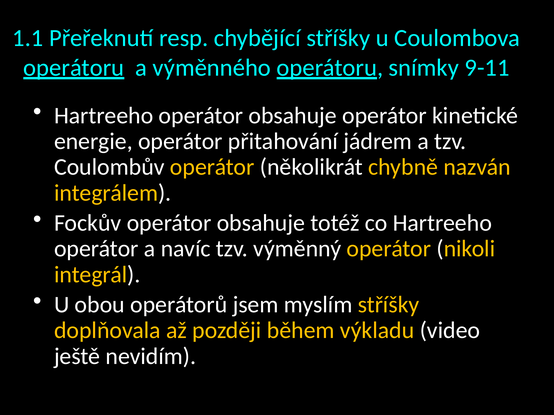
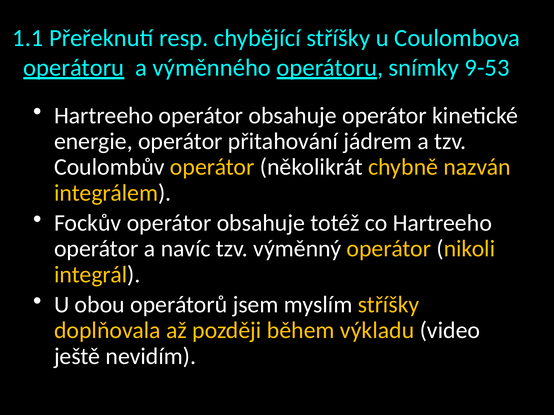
9-11: 9-11 -> 9-53
